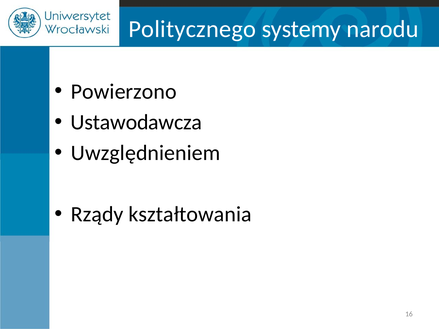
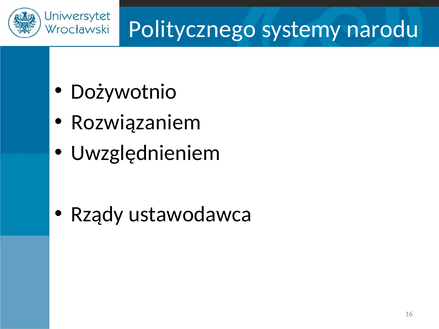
Powierzono: Powierzono -> Dożywotnio
Ustawodawcza: Ustawodawcza -> Rozwiązaniem
kształtowania: kształtowania -> ustawodawca
